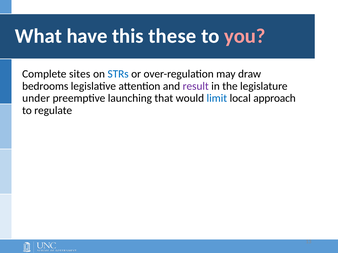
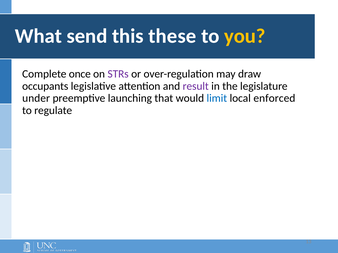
have: have -> send
you colour: pink -> yellow
sites: sites -> once
STRs colour: blue -> purple
bedrooms: bedrooms -> occupants
approach: approach -> enforced
